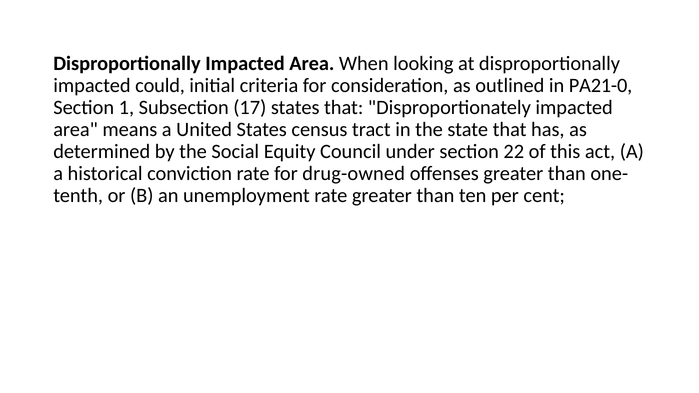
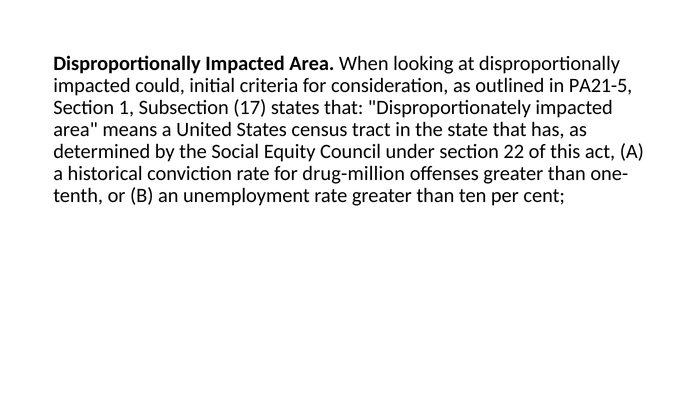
PA21-0: PA21-0 -> PA21-5
drug-owned: drug-owned -> drug-million
